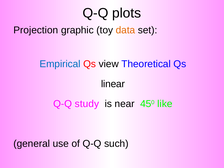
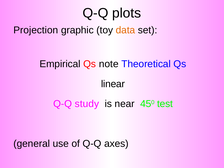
Empirical colour: blue -> black
view: view -> note
like: like -> test
such: such -> axes
